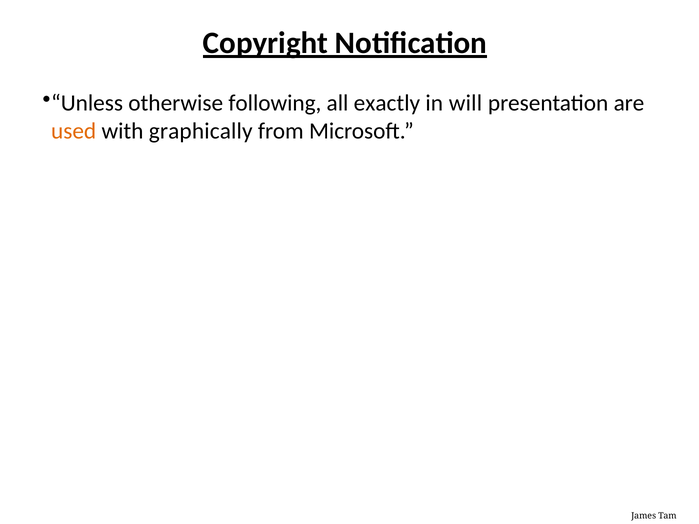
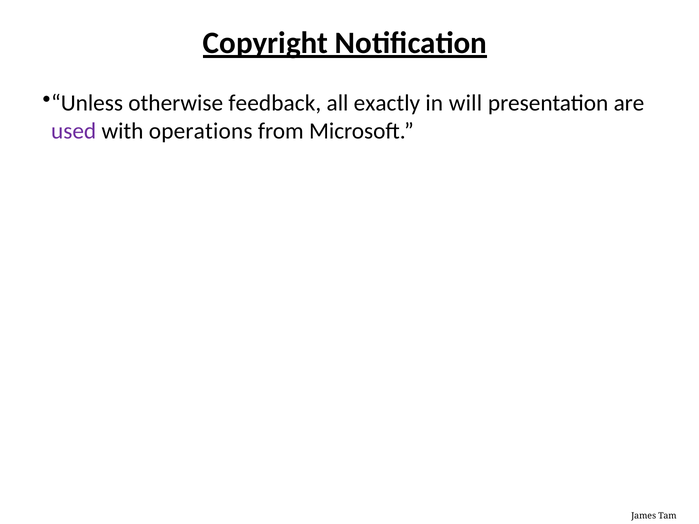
following: following -> feedback
used colour: orange -> purple
graphically: graphically -> operations
